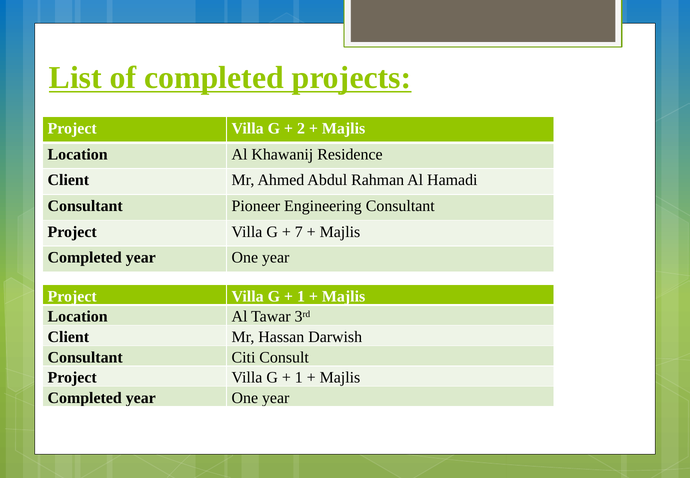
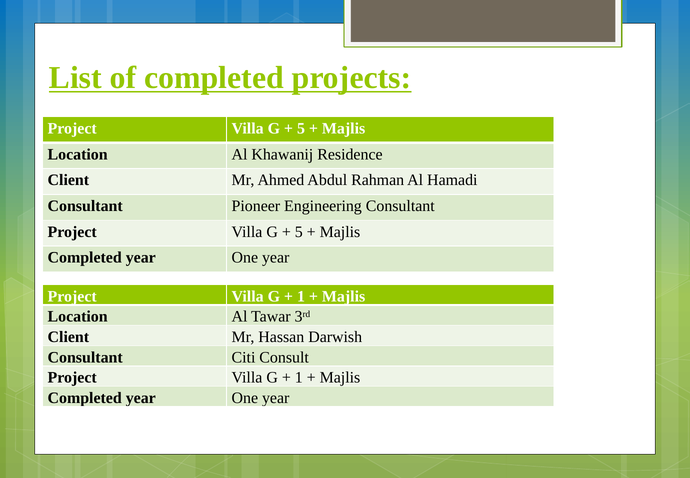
2 at (301, 128): 2 -> 5
7 at (299, 232): 7 -> 5
